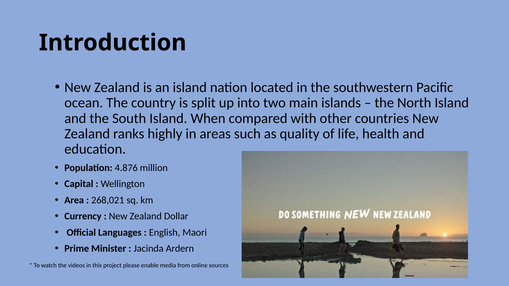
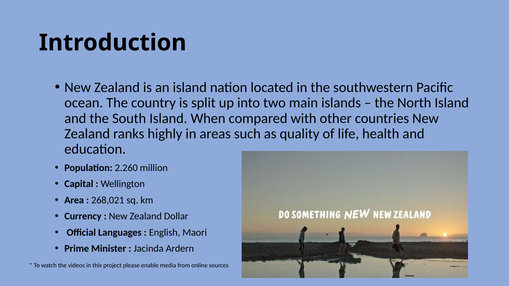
4.876: 4.876 -> 2.260
